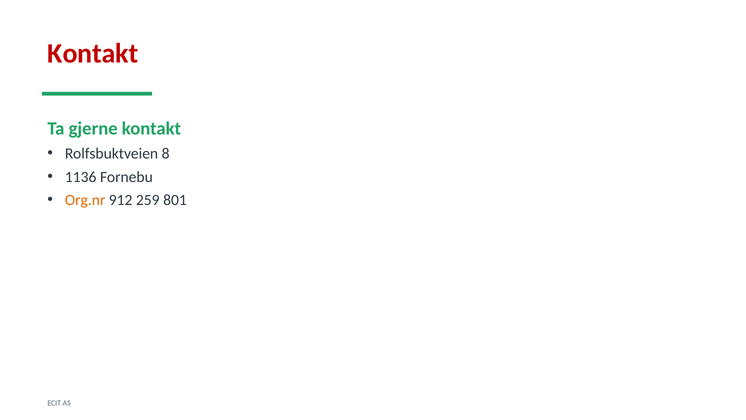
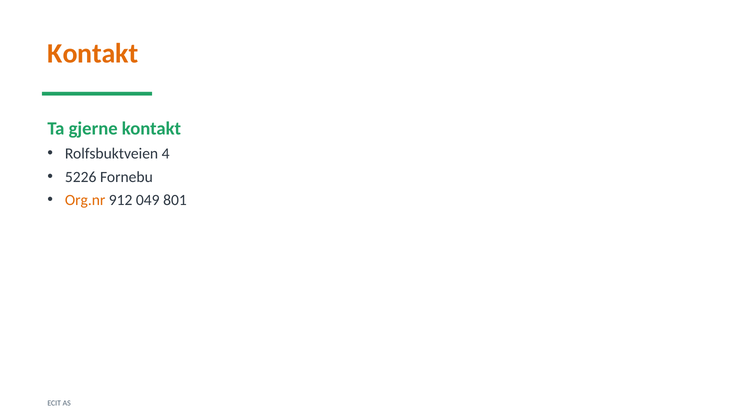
Kontakt at (93, 53) colour: red -> orange
8: 8 -> 4
1136: 1136 -> 5226
259: 259 -> 049
